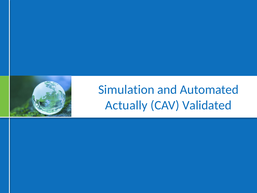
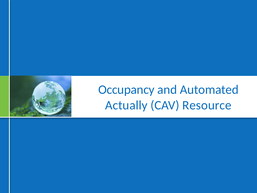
Simulation: Simulation -> Occupancy
Validated: Validated -> Resource
